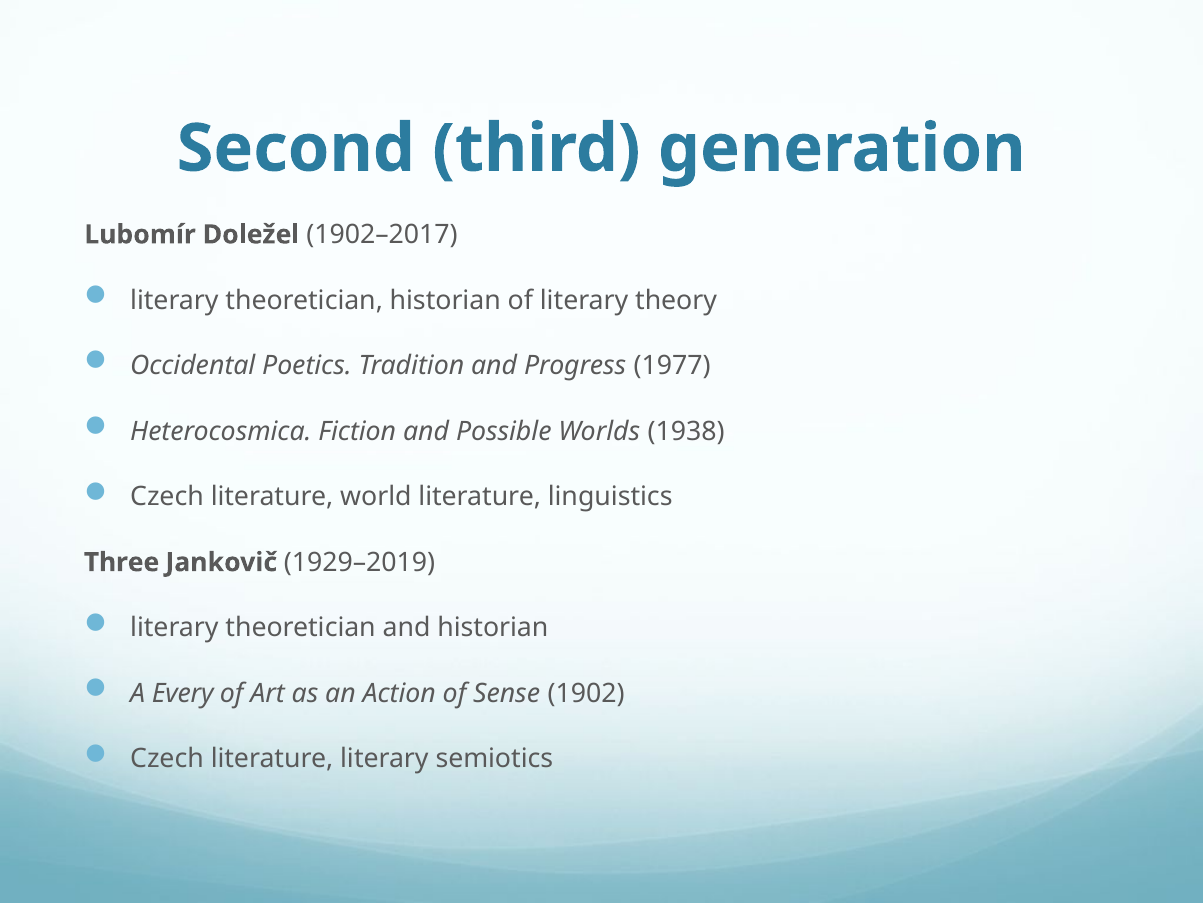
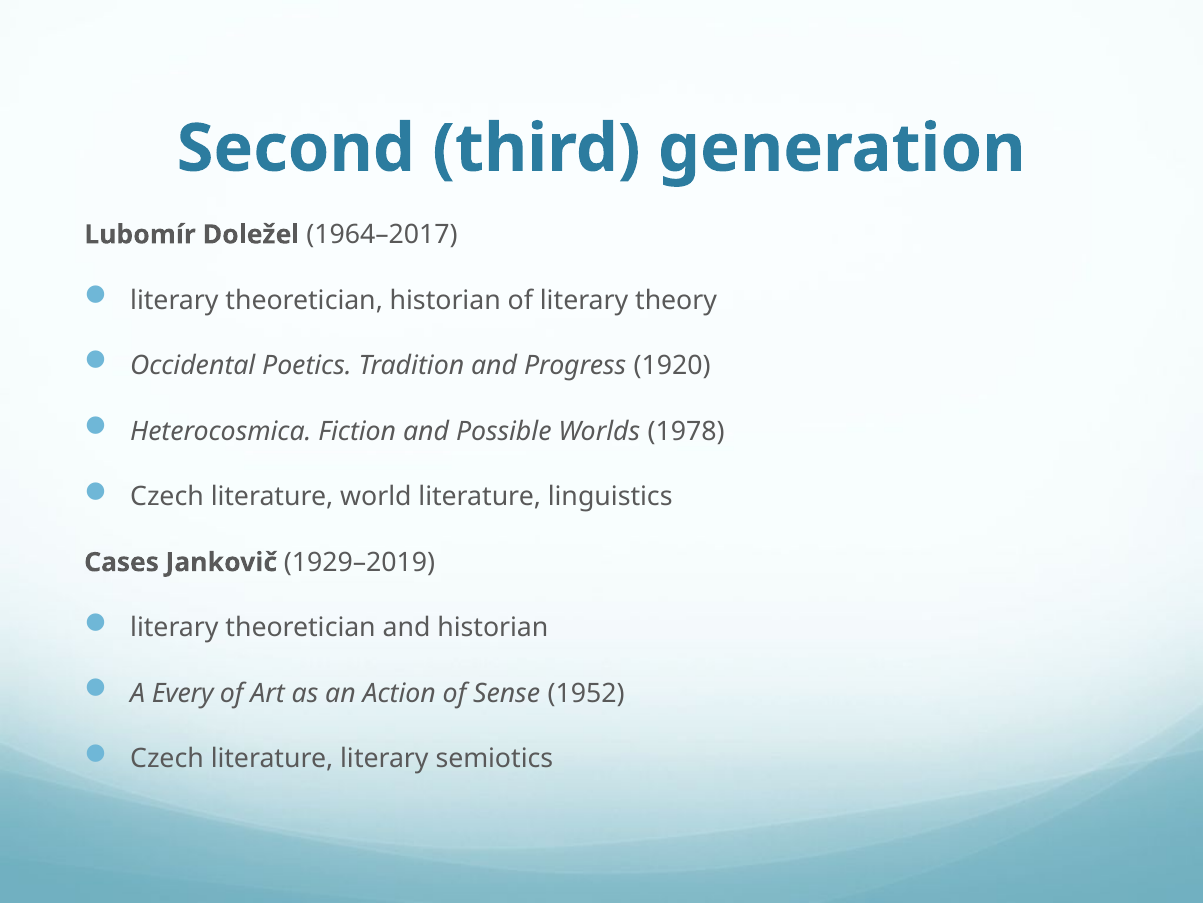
1902–2017: 1902–2017 -> 1964–2017
1977: 1977 -> 1920
1938: 1938 -> 1978
Three: Three -> Cases
1902: 1902 -> 1952
